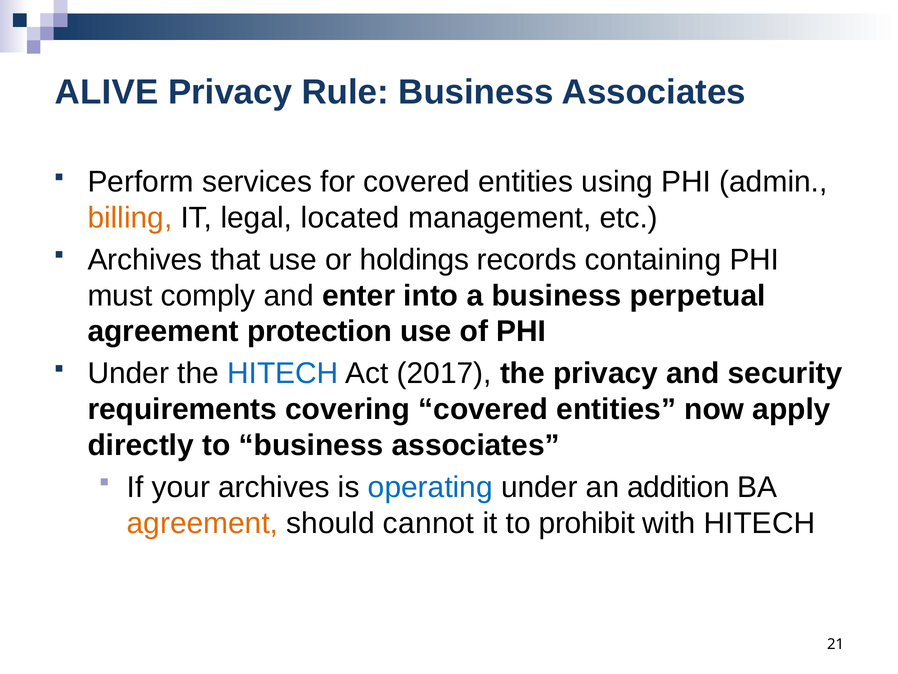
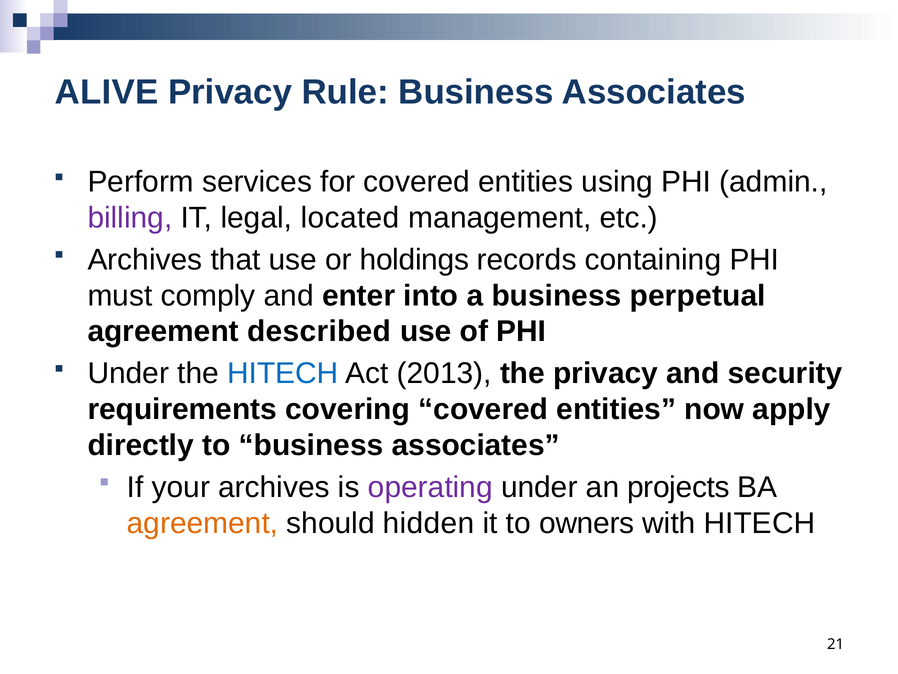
billing colour: orange -> purple
protection: protection -> described
2017: 2017 -> 2013
operating colour: blue -> purple
addition: addition -> projects
cannot: cannot -> hidden
prohibit: prohibit -> owners
